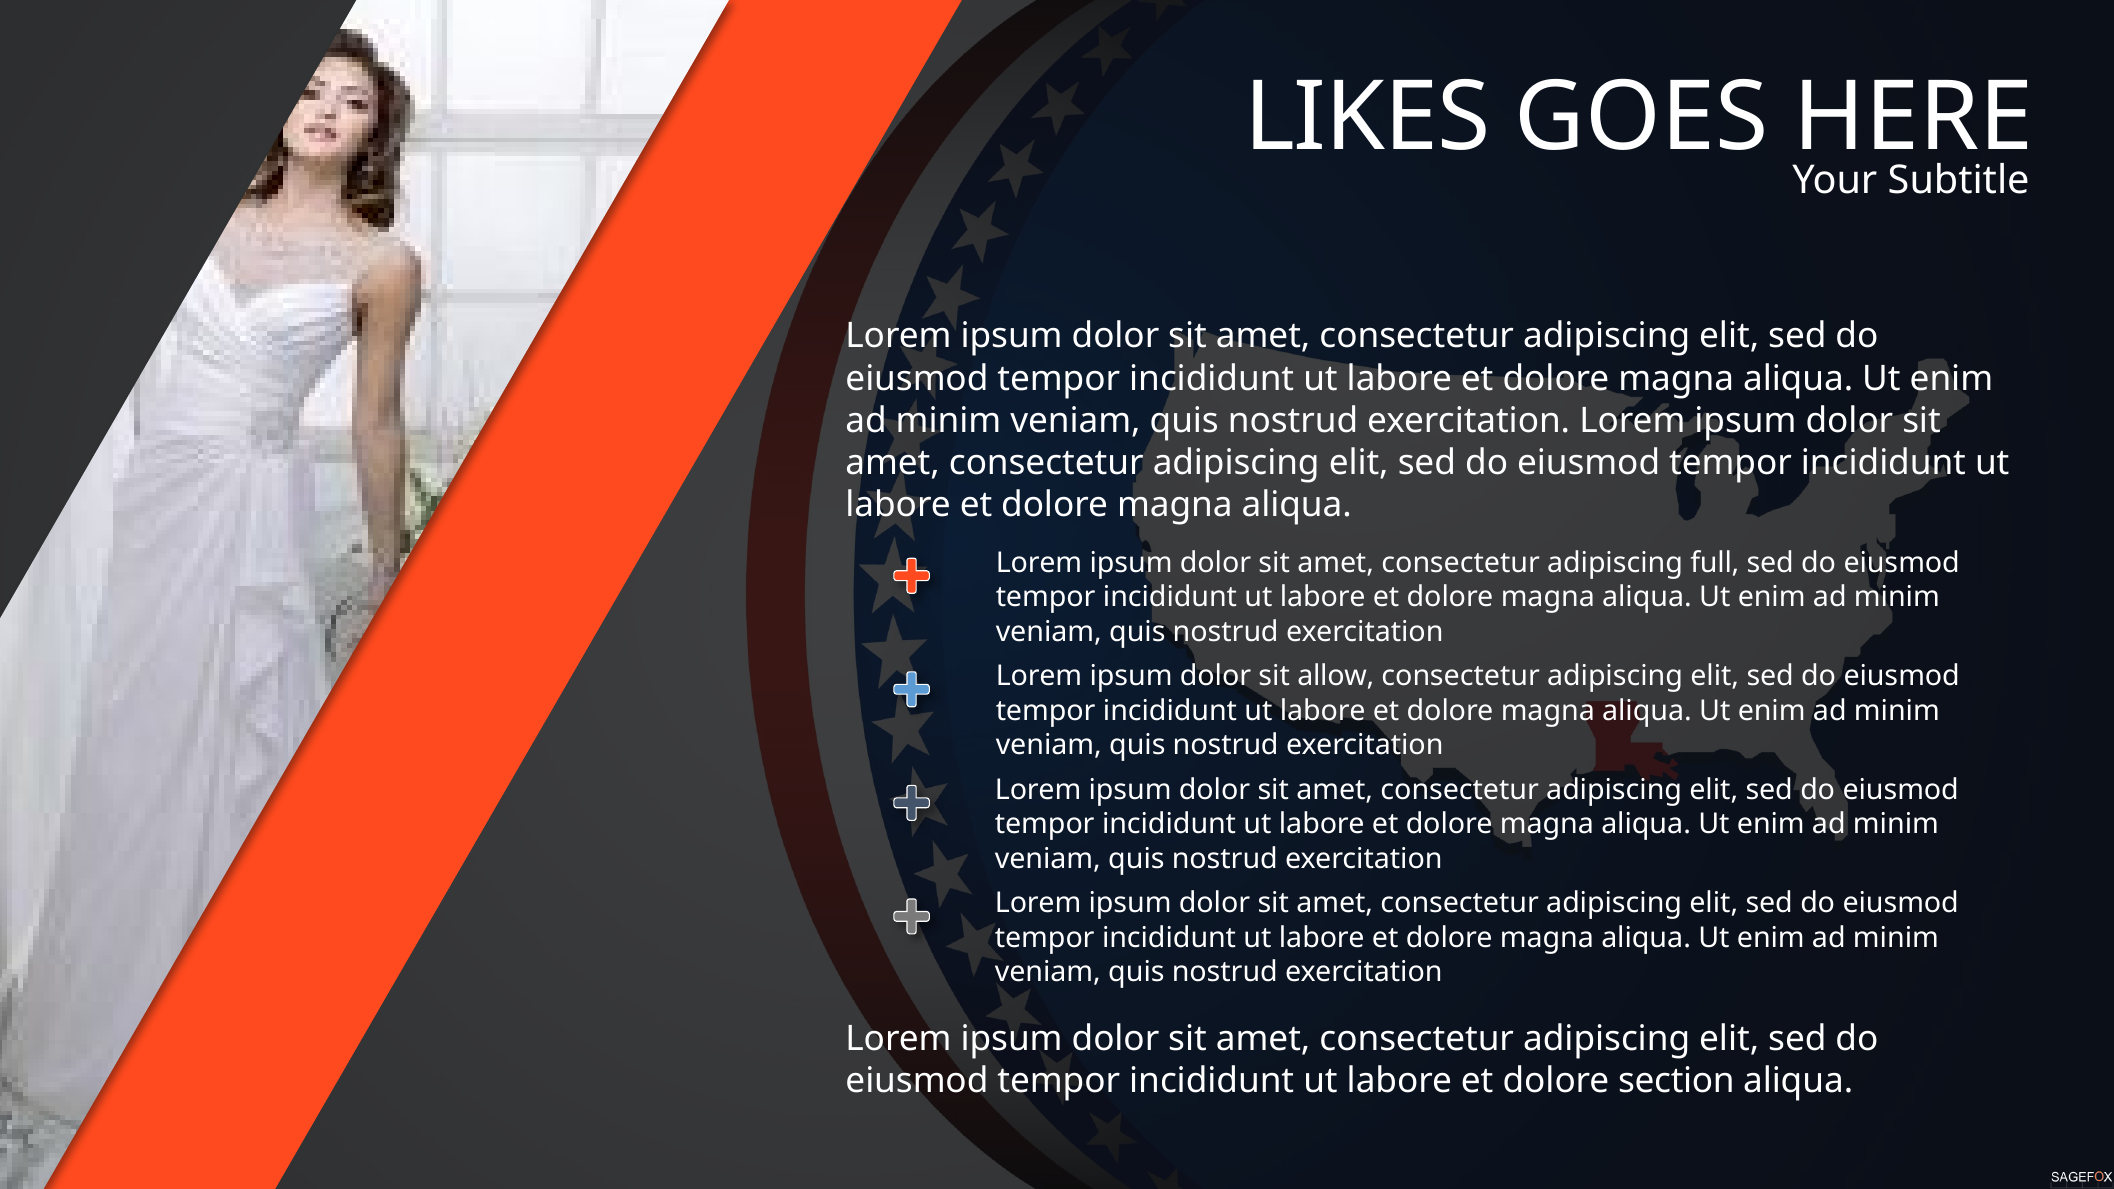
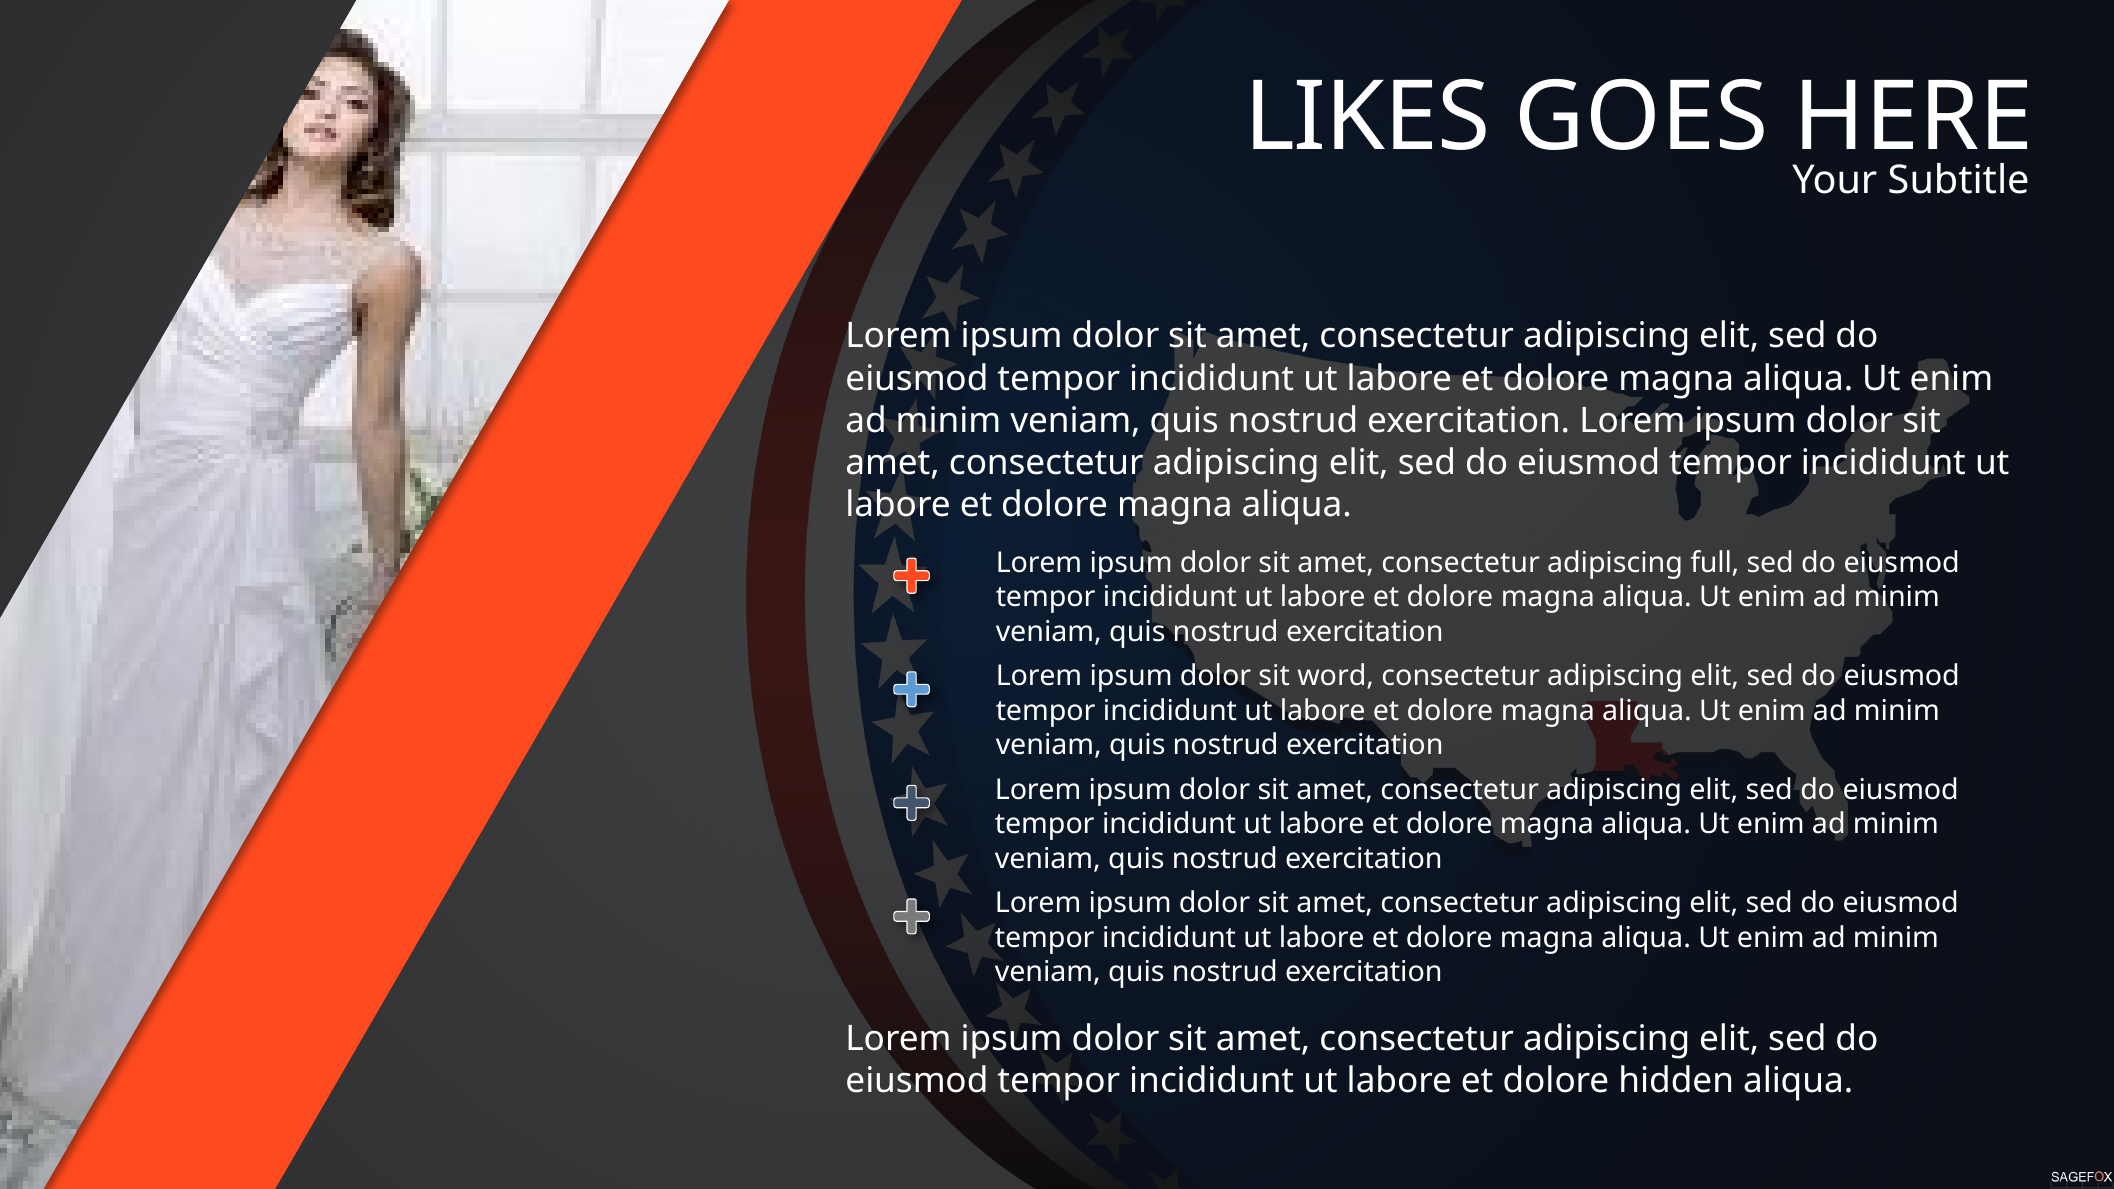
allow: allow -> word
section: section -> hidden
